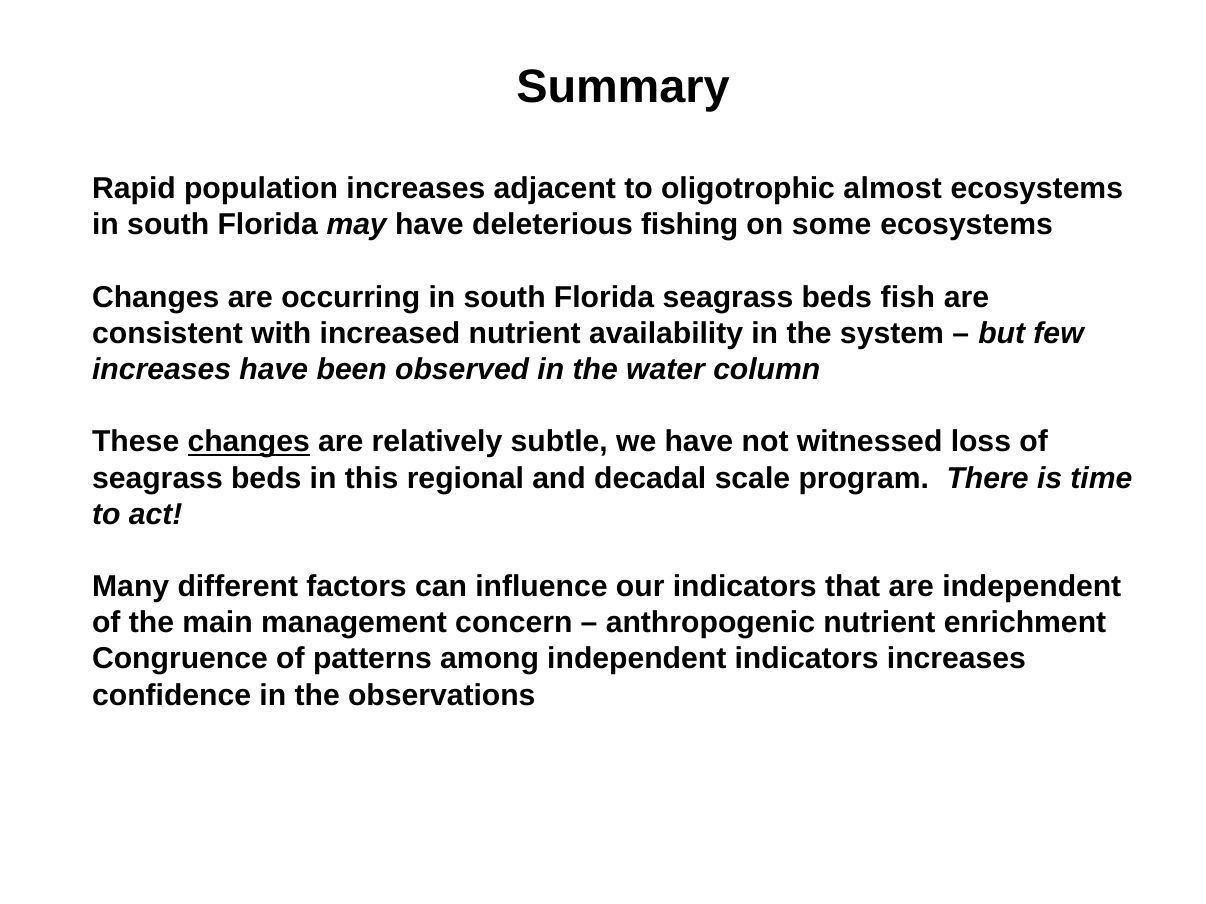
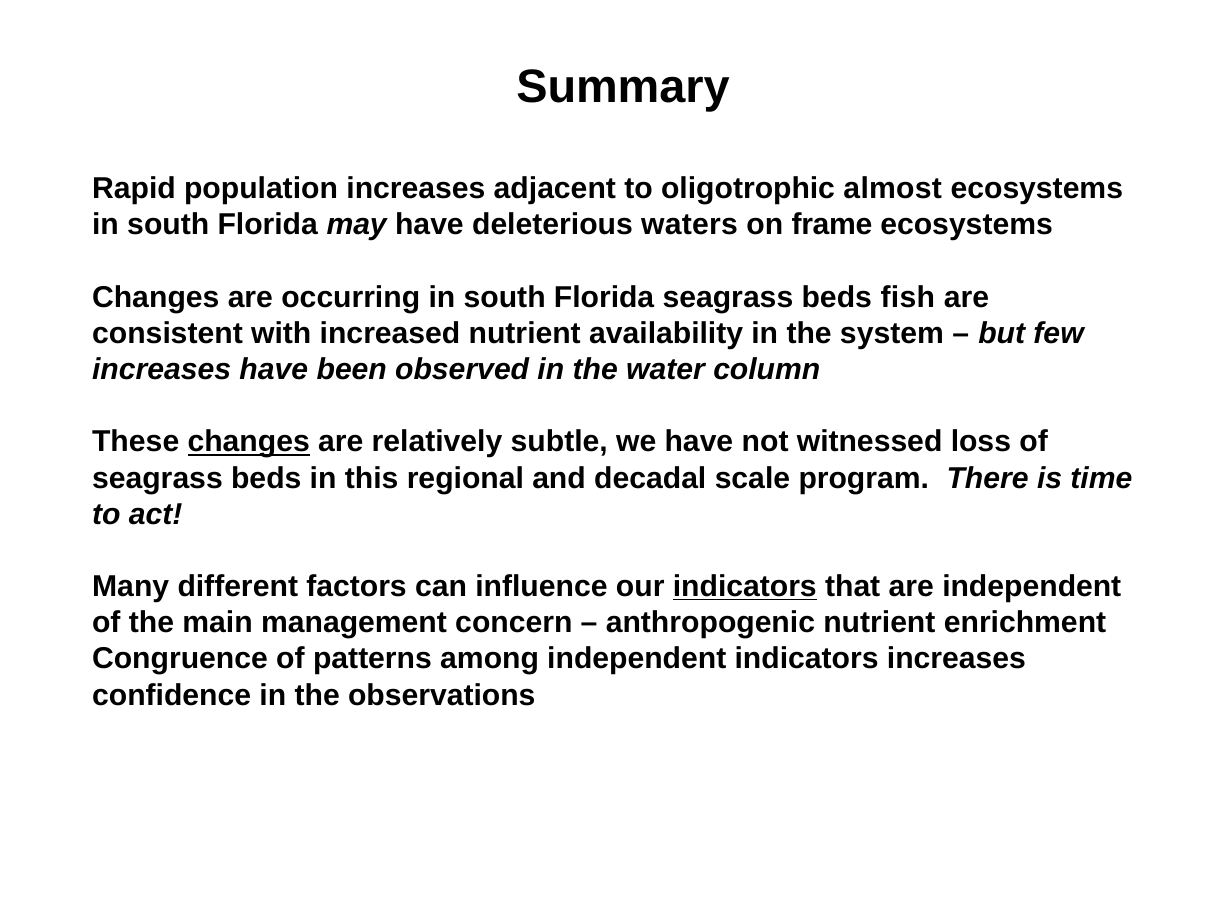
fishing: fishing -> waters
some: some -> frame
indicators at (745, 587) underline: none -> present
